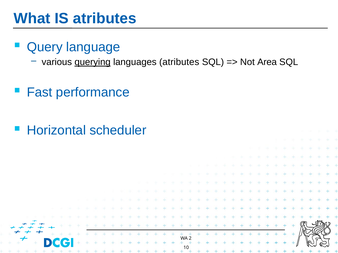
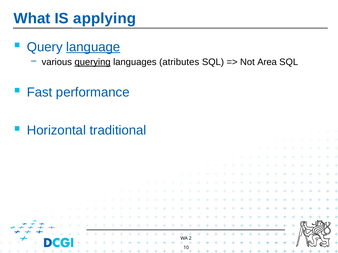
IS atributes: atributes -> applying
language underline: none -> present
scheduler: scheduler -> traditional
